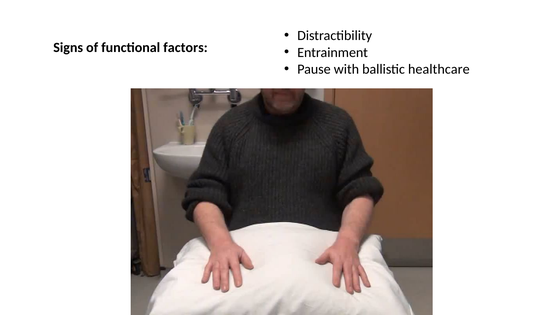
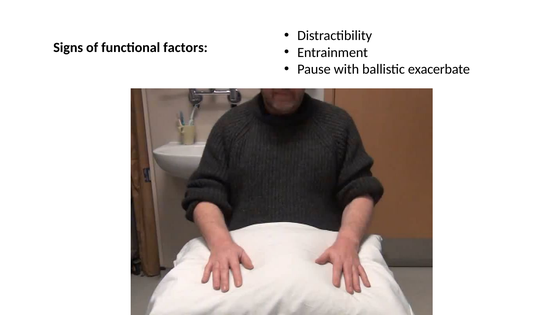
healthcare: healthcare -> exacerbate
